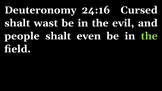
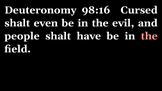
24:16: 24:16 -> 98:16
wast: wast -> even
even: even -> have
the at (149, 36) colour: light green -> pink
